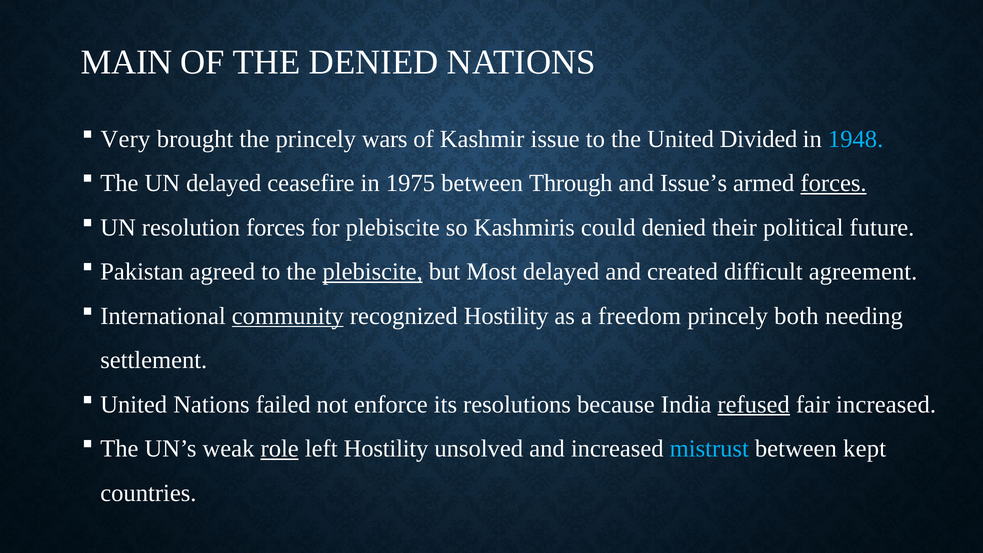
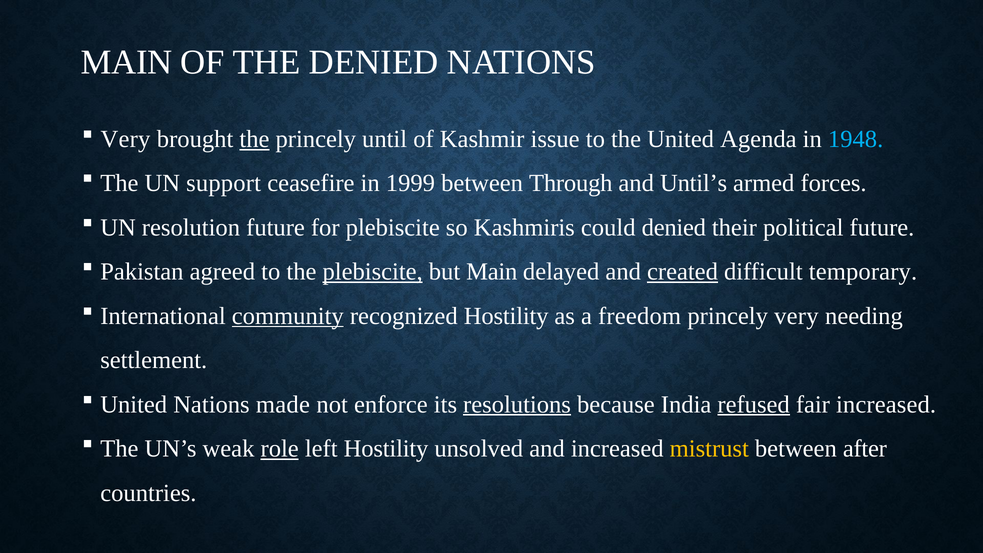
the at (254, 139) underline: none -> present
wars: wars -> until
Divided: Divided -> Agenda
UN delayed: delayed -> support
1975: 1975 -> 1999
Issue’s: Issue’s -> Until’s
forces at (834, 183) underline: present -> none
resolution forces: forces -> future
but Most: Most -> Main
created underline: none -> present
agreement: agreement -> temporary
princely both: both -> very
failed: failed -> made
resolutions underline: none -> present
mistrust colour: light blue -> yellow
kept: kept -> after
